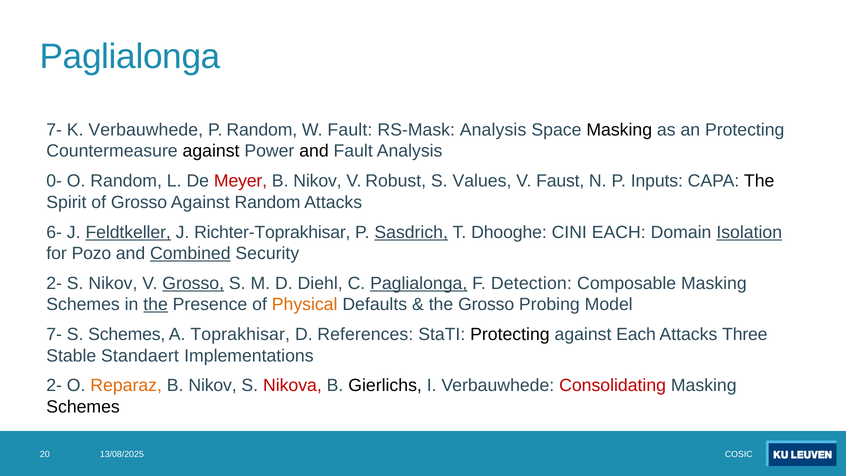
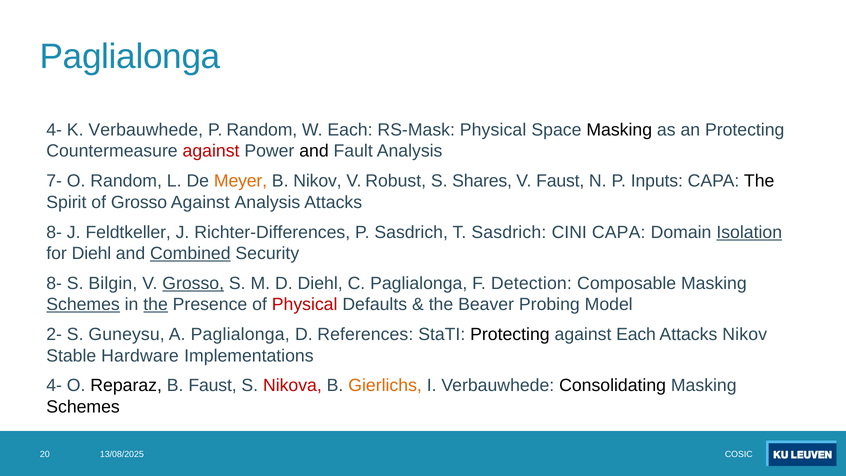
7- at (54, 130): 7- -> 4-
W Fault: Fault -> Each
RS-Mask Analysis: Analysis -> Physical
against at (211, 151) colour: black -> red
0-: 0- -> 7-
Meyer colour: red -> orange
Values: Values -> Shares
Against Random: Random -> Analysis
6- at (54, 232): 6- -> 8-
Feldtkeller underline: present -> none
Richter-Toprakhisar: Richter-Toprakhisar -> Richter-Differences
Sasdrich at (411, 232) underline: present -> none
T Dhooghe: Dhooghe -> Sasdrich
CINI EACH: EACH -> CAPA
for Pozo: Pozo -> Diehl
2- at (54, 283): 2- -> 8-
S Nikov: Nikov -> Bilgin
Paglialonga at (419, 283) underline: present -> none
Schemes at (83, 304) underline: none -> present
Physical at (305, 304) colour: orange -> red
the Grosso: Grosso -> Beaver
7- at (54, 334): 7- -> 2-
S Schemes: Schemes -> Guneysu
A Toprakhisar: Toprakhisar -> Paglialonga
Attacks Three: Three -> Nikov
Standaert: Standaert -> Hardware
2- at (54, 386): 2- -> 4-
Reparaz colour: orange -> black
Nikov at (213, 386): Nikov -> Faust
Gierlichs colour: black -> orange
Consolidating colour: red -> black
